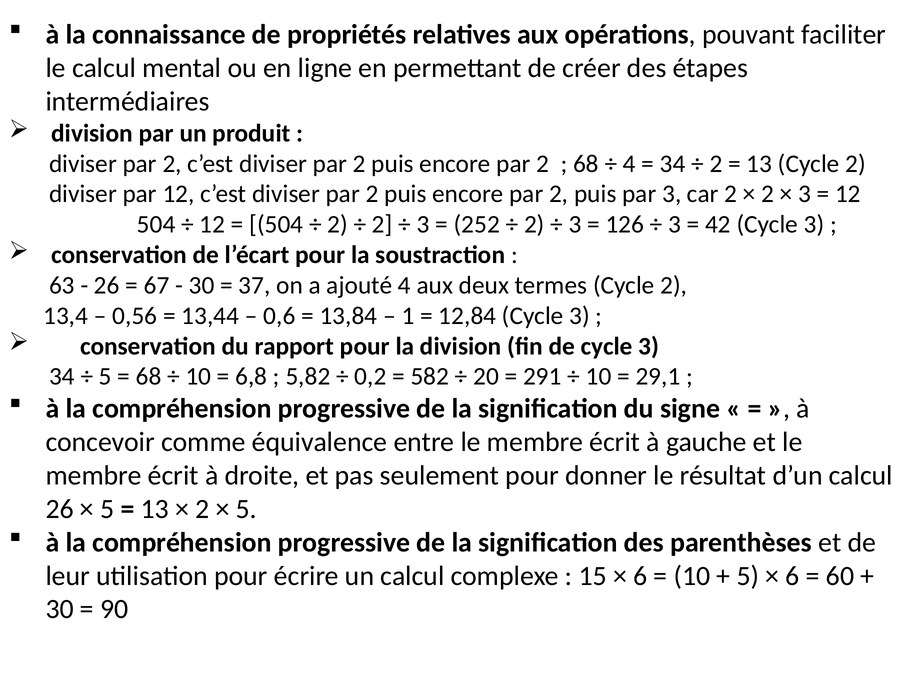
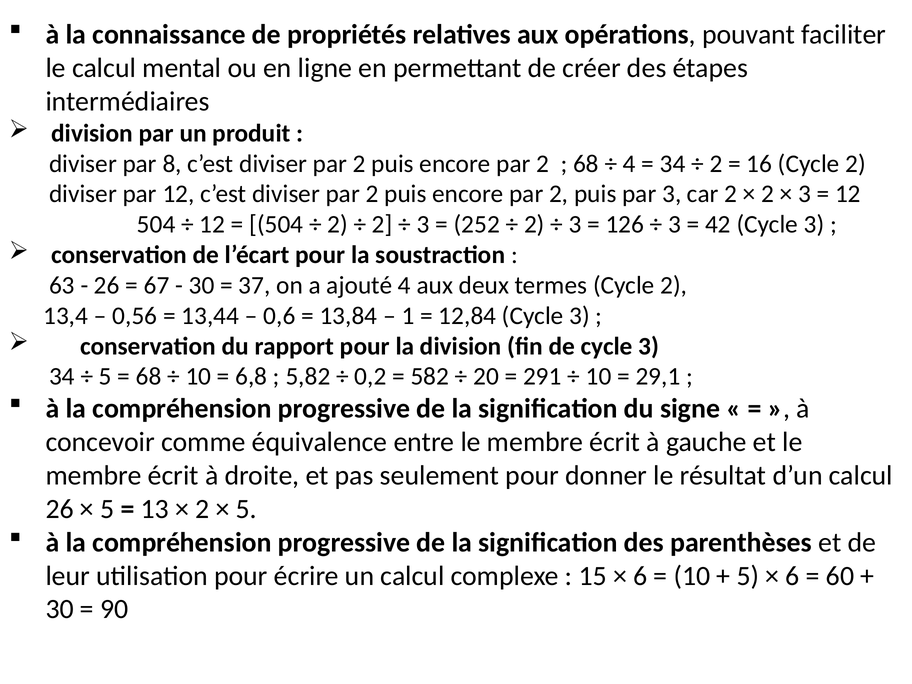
2 at (172, 164): 2 -> 8
13 at (759, 164): 13 -> 16
